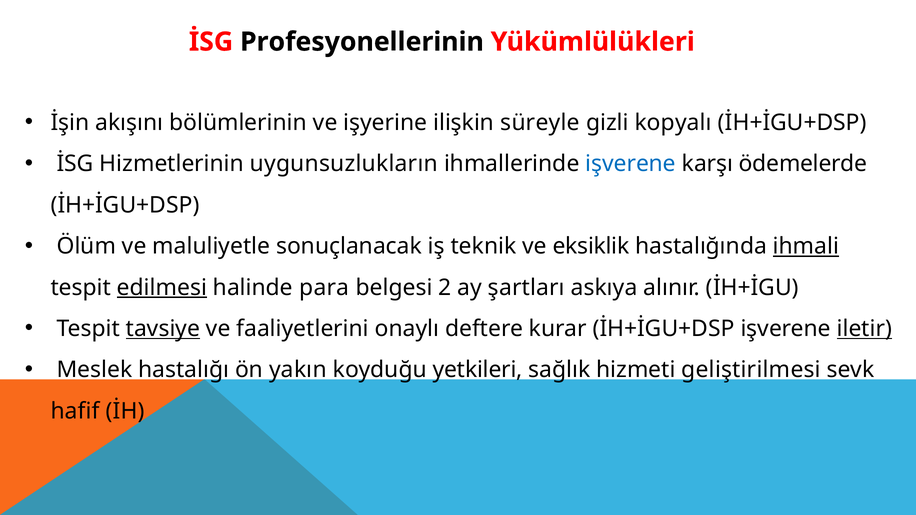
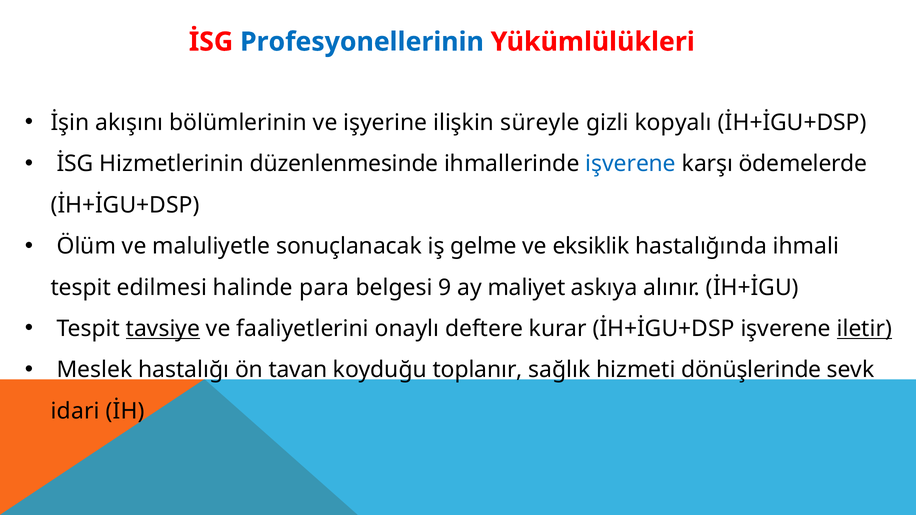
Profesyonellerinin colour: black -> blue
uygunsuzlukların: uygunsuzlukların -> düzenlenmesinde
teknik: teknik -> gelme
ihmali underline: present -> none
edilmesi underline: present -> none
2: 2 -> 9
şartları: şartları -> maliyet
yakın: yakın -> tavan
yetkileri: yetkileri -> toplanır
geliştirilmesi: geliştirilmesi -> dönüşlerinde
hafif: hafif -> idari
